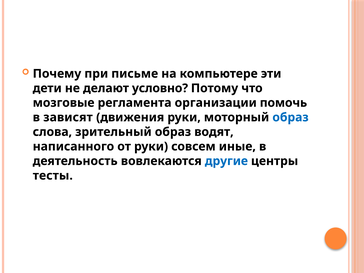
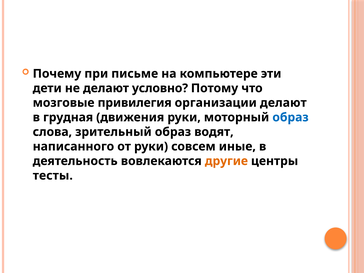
регламента: регламента -> привилегия
организации помочь: помочь -> делают
зависят: зависят -> грудная
другие colour: blue -> orange
